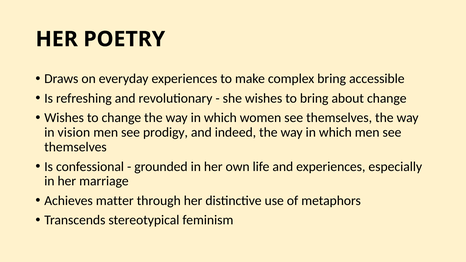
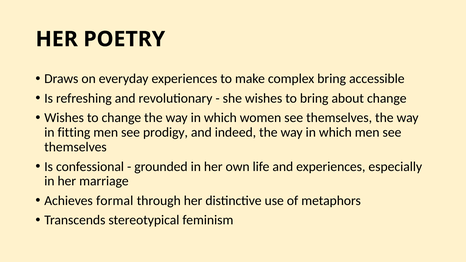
vision: vision -> fitting
matter: matter -> formal
